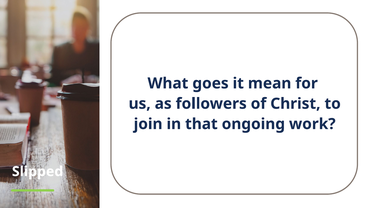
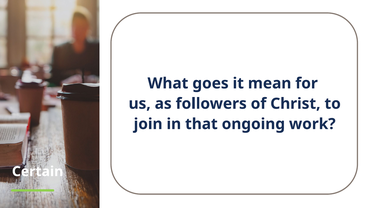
Slipped: Slipped -> Certain
